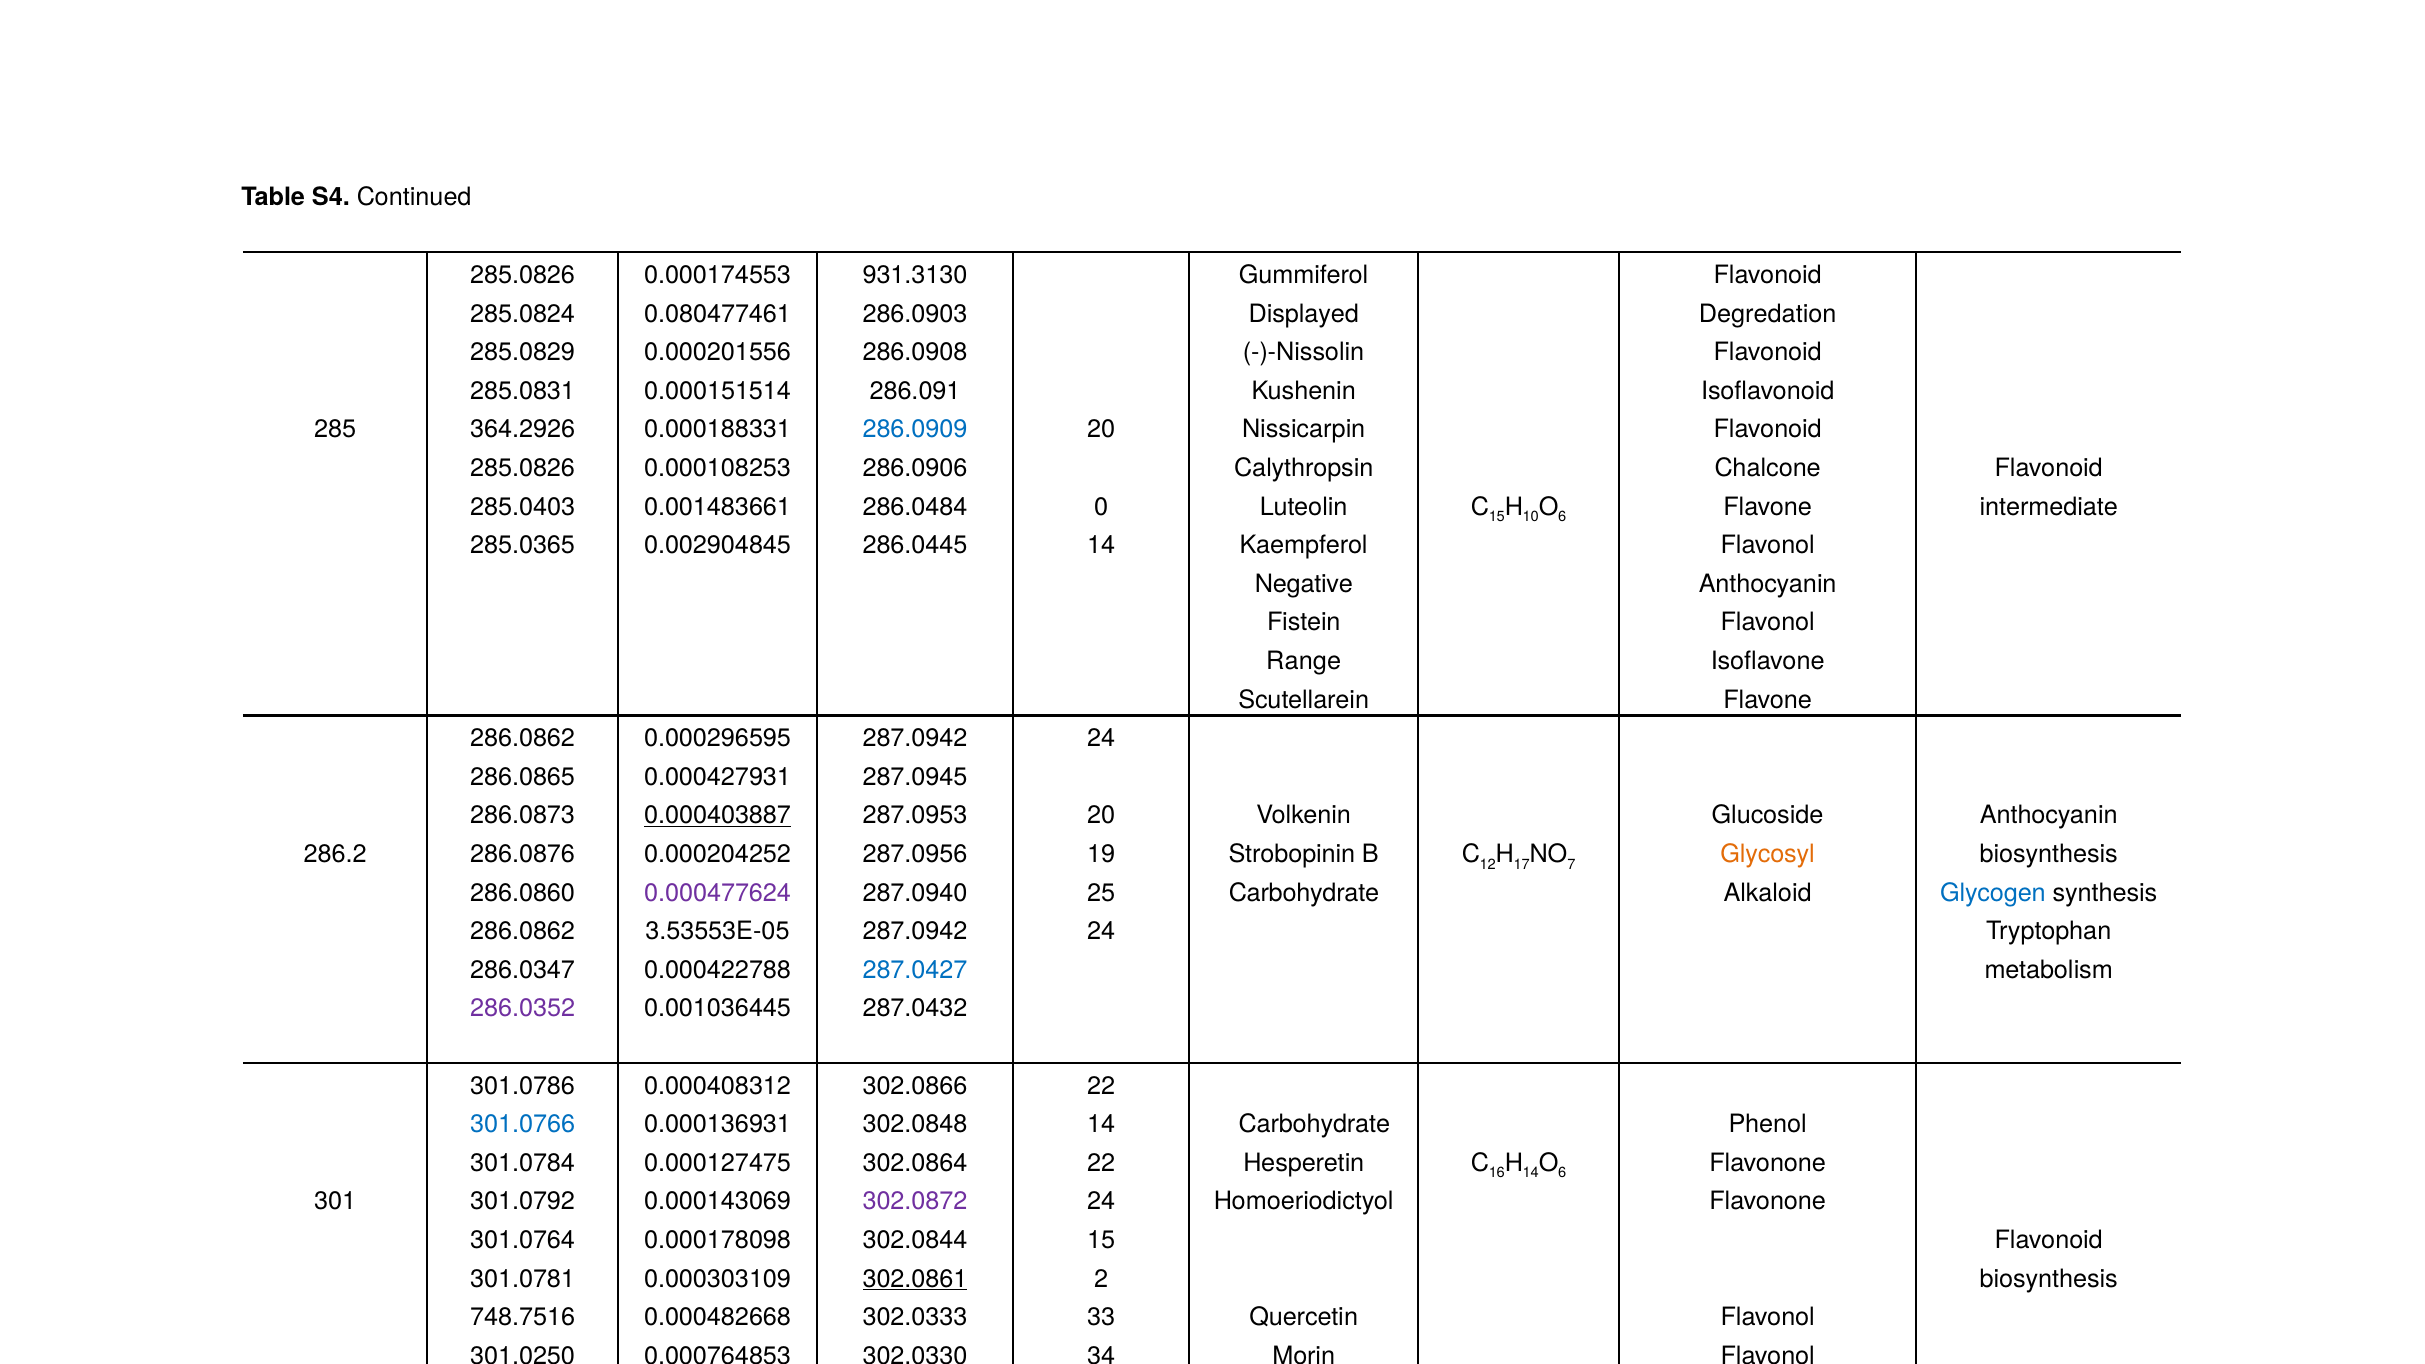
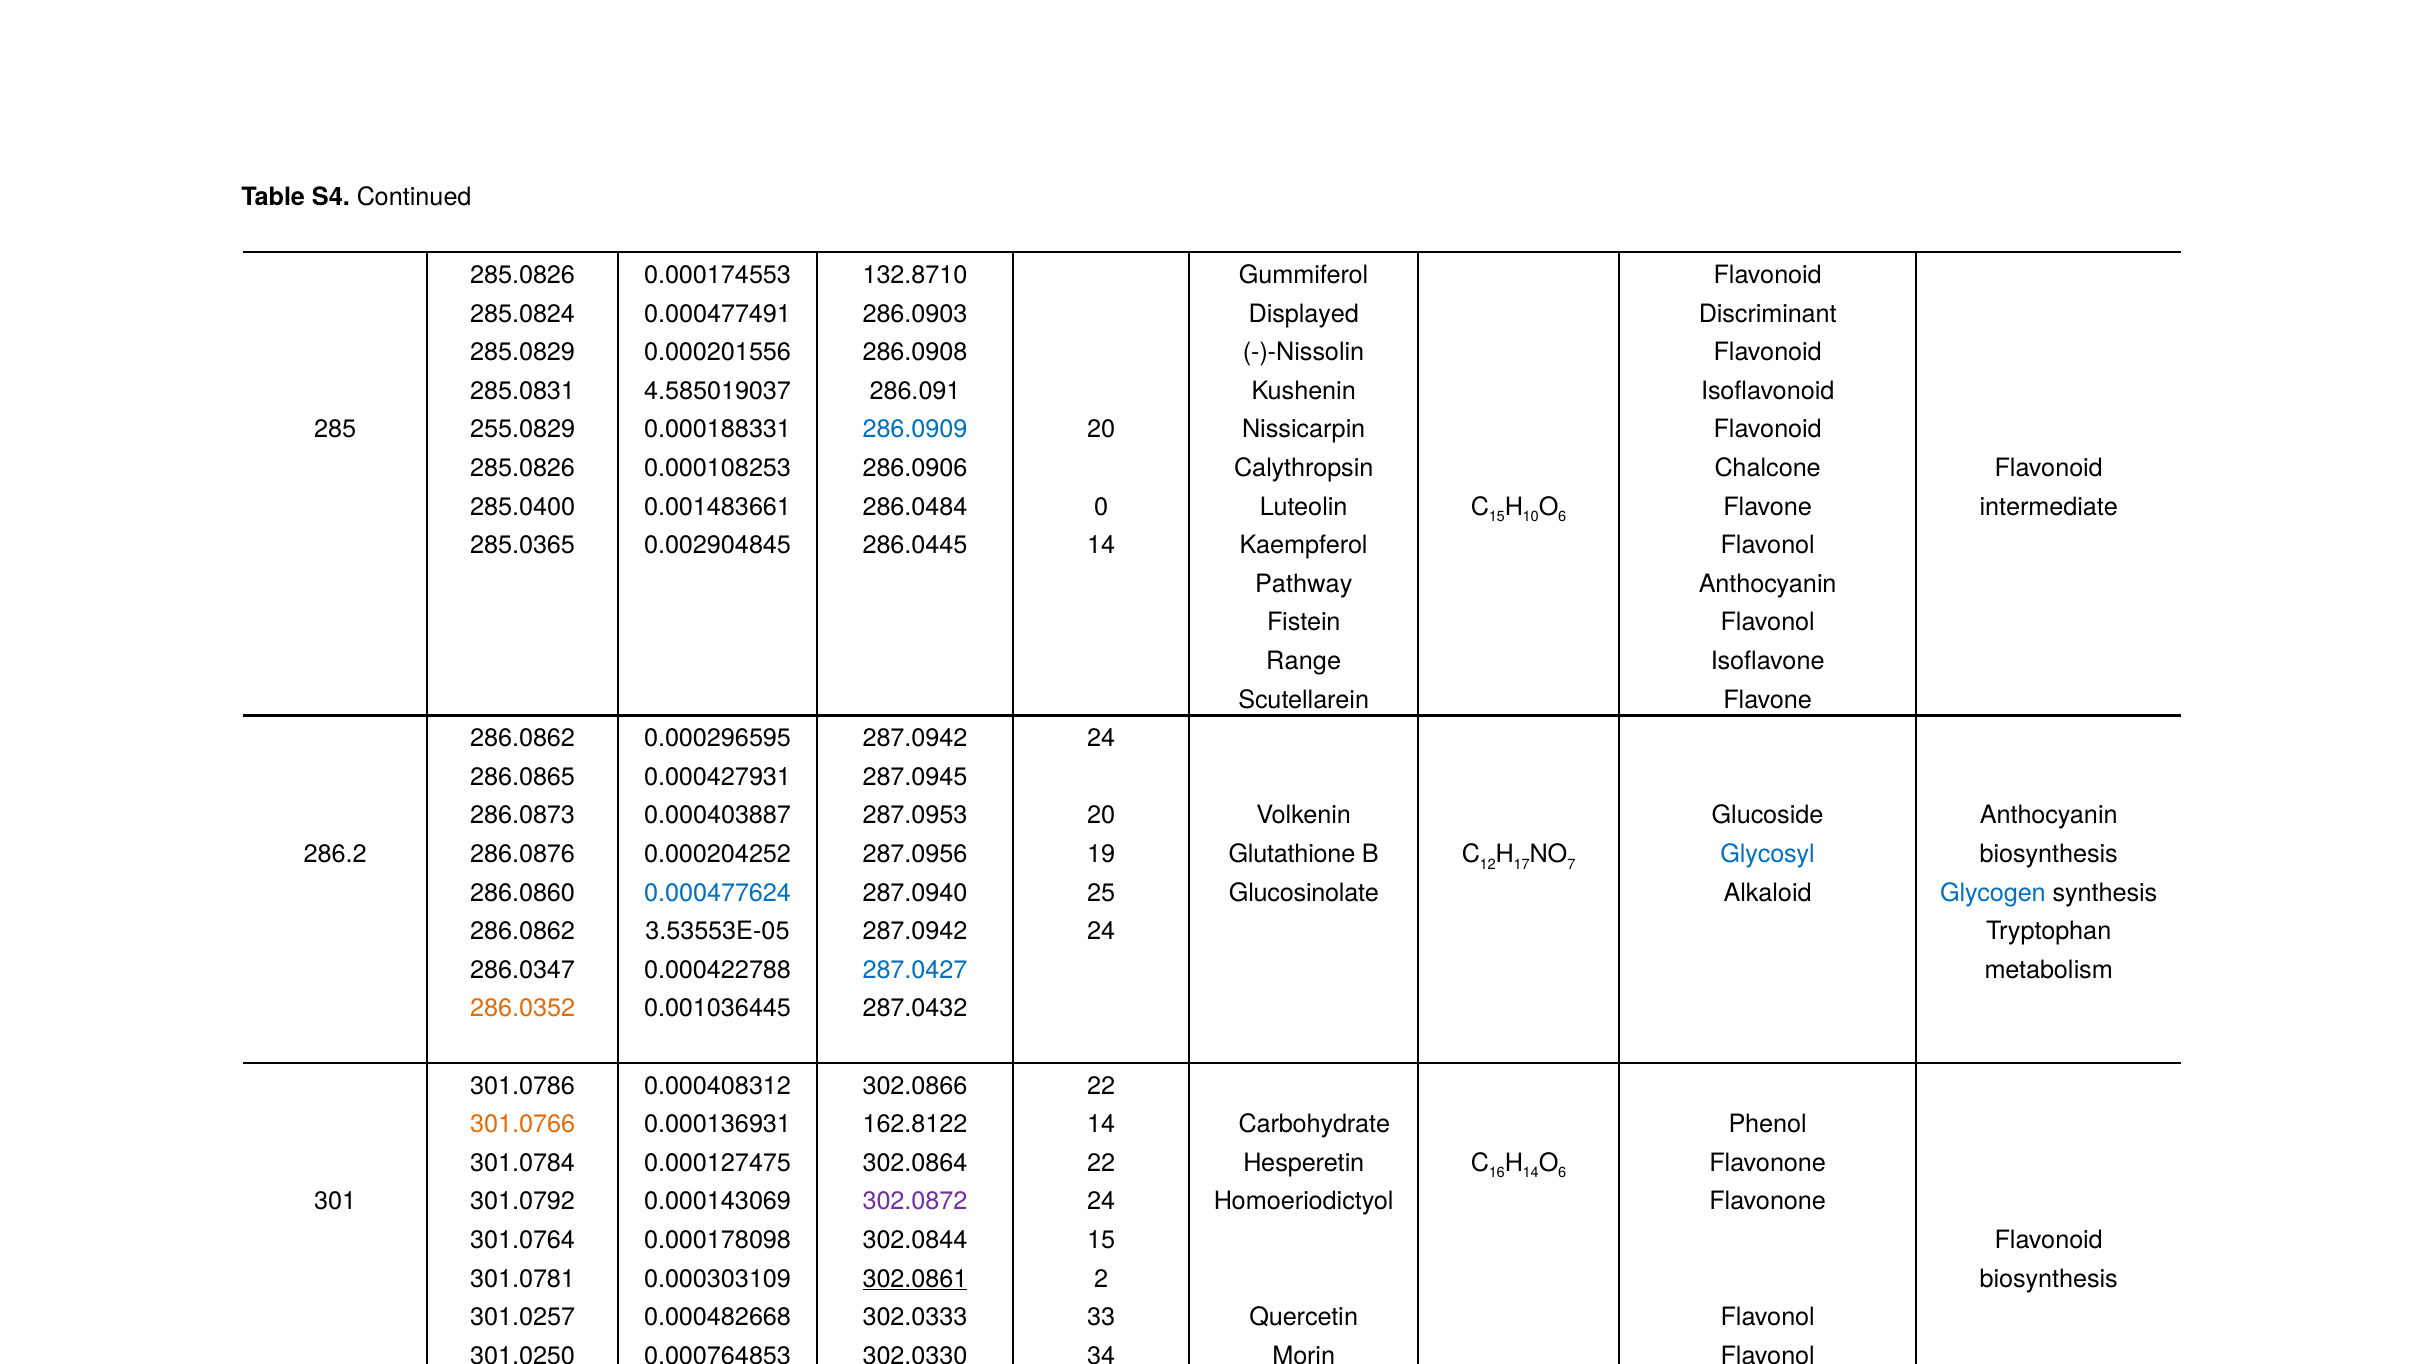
931.3130: 931.3130 -> 132.8710
0.080477461: 0.080477461 -> 0.000477491
Degredation: Degredation -> Discriminant
0.000151514: 0.000151514 -> 4.585019037
364.2926: 364.2926 -> 255.0829
285.0403: 285.0403 -> 285.0400
Negative: Negative -> Pathway
0.000403887 underline: present -> none
Strobopinin: Strobopinin -> Glutathione
Glycosyl colour: orange -> blue
0.000477624 colour: purple -> blue
Carbohydrate at (1304, 893): Carbohydrate -> Glucosinolate
286.0352 colour: purple -> orange
301.0766 colour: blue -> orange
302.0848: 302.0848 -> 162.8122
748.7516: 748.7516 -> 301.0257
